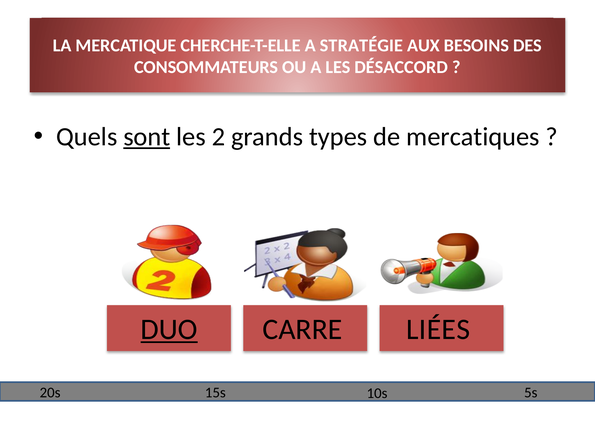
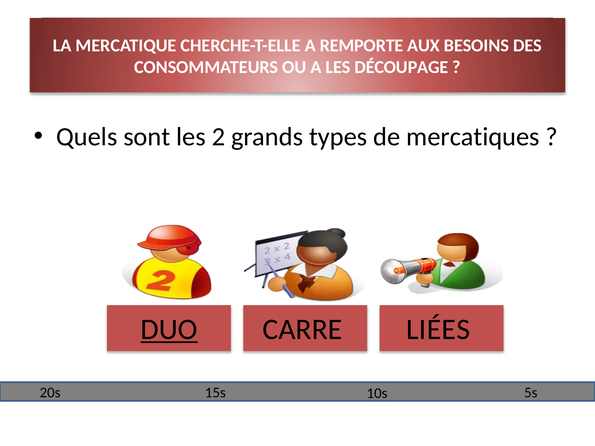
STRATÉGIE: STRATÉGIE -> REMPORTE
DÉSACCORD: DÉSACCORD -> DÉCOUPAGE
sont underline: present -> none
